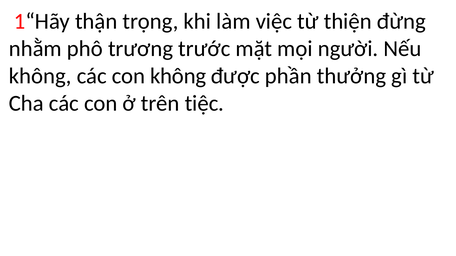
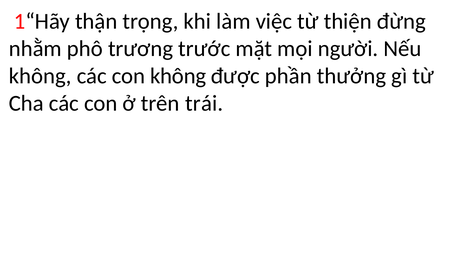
tiệc: tiệc -> trái
